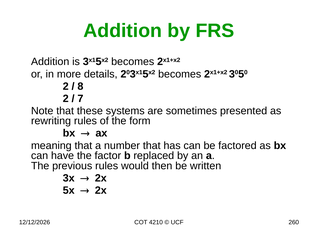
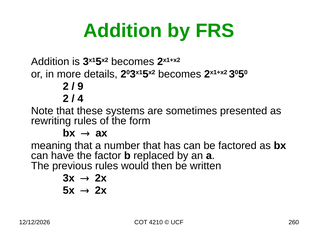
8: 8 -> 9
7: 7 -> 4
